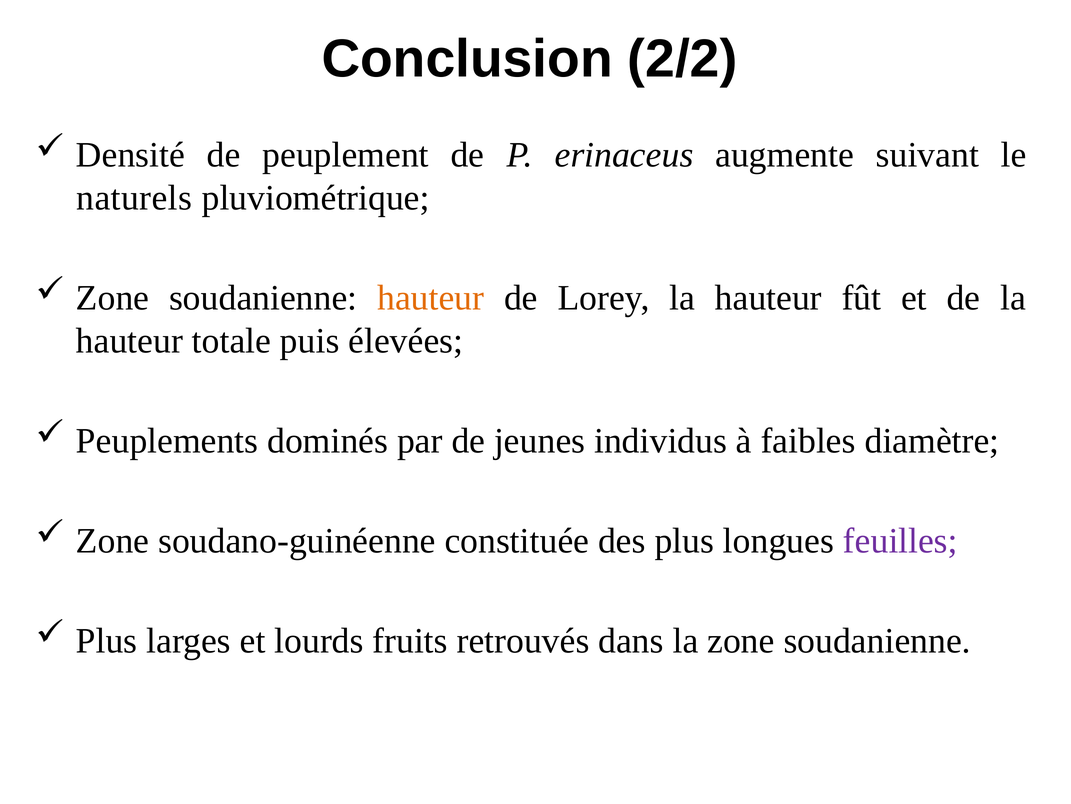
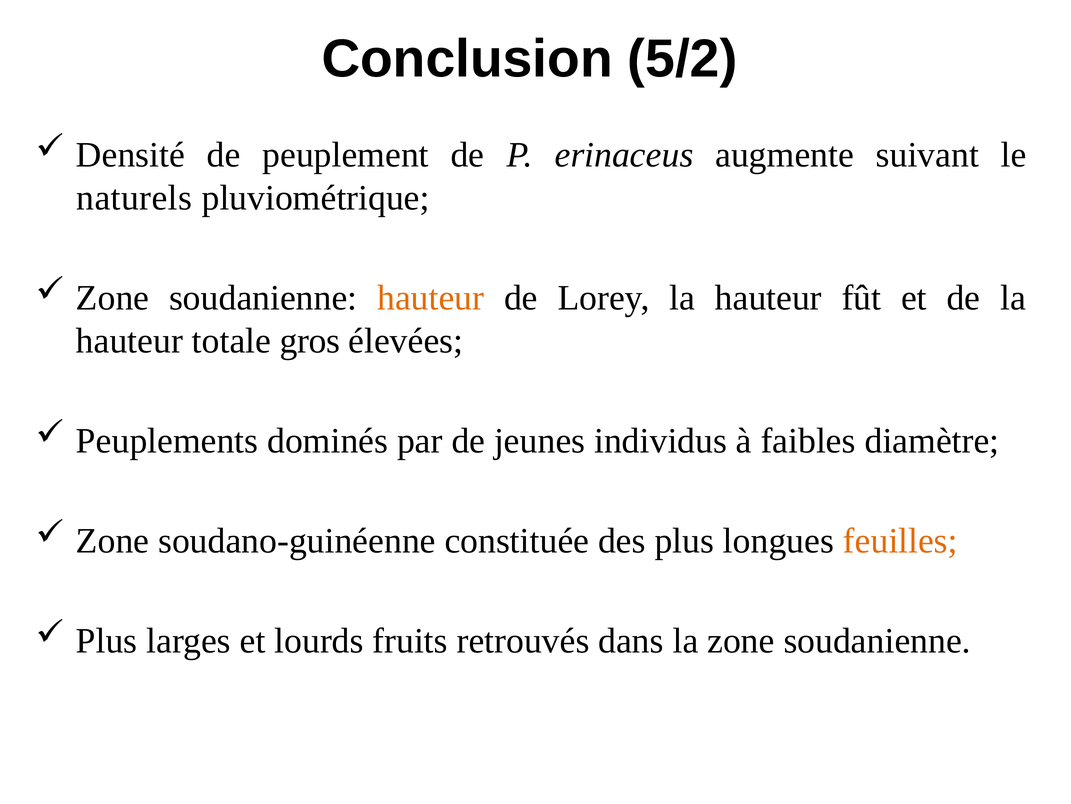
2/2: 2/2 -> 5/2
puis: puis -> gros
feuilles colour: purple -> orange
